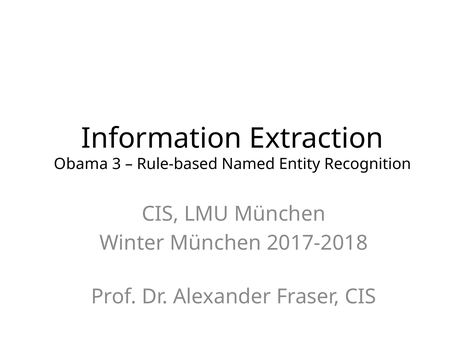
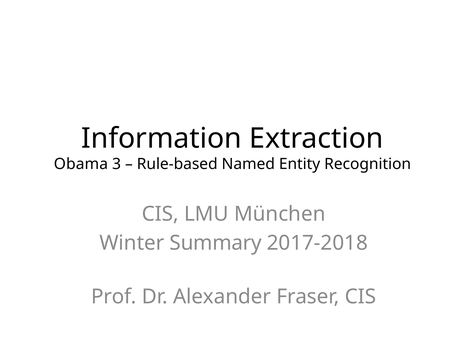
Winter München: München -> Summary
